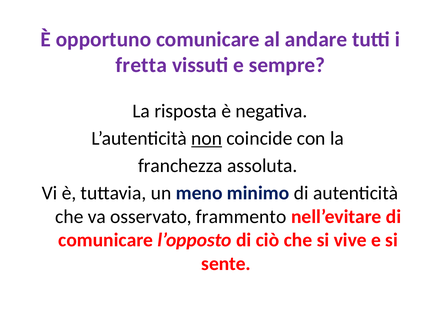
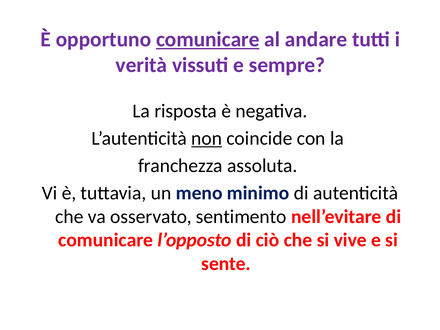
comunicare at (208, 39) underline: none -> present
fretta: fretta -> verità
frammento: frammento -> sentimento
